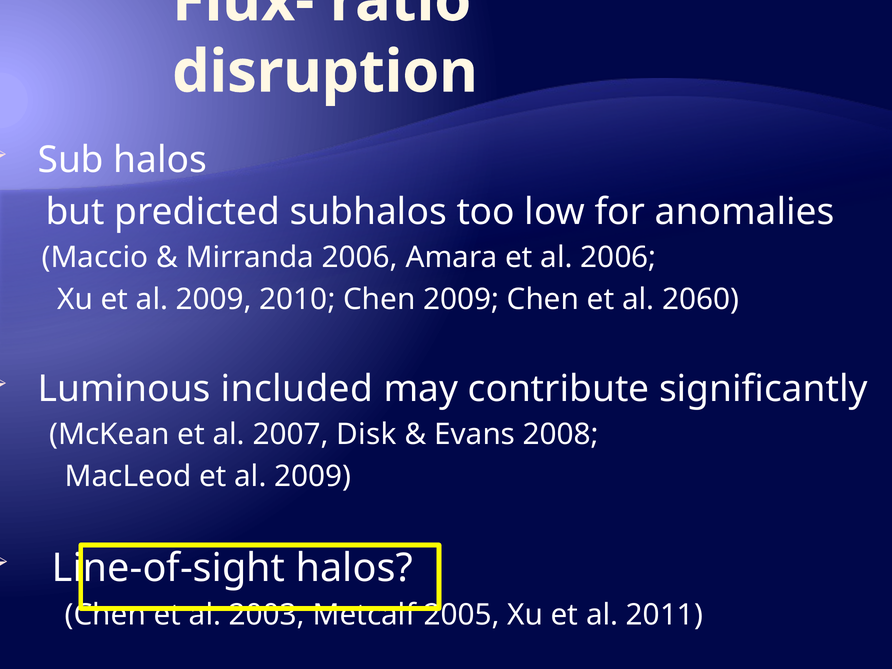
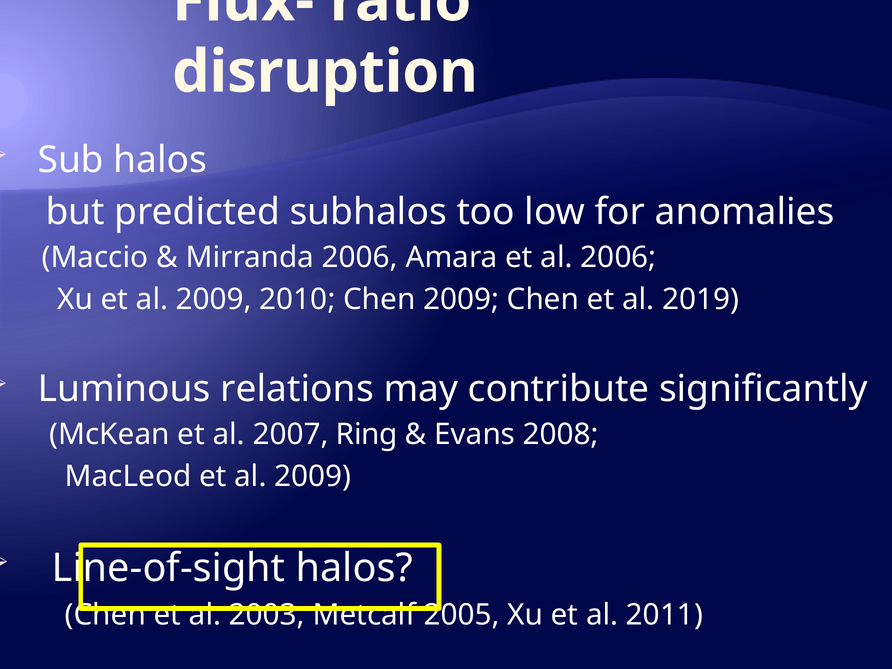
2060: 2060 -> 2019
included: included -> relations
Disk: Disk -> Ring
